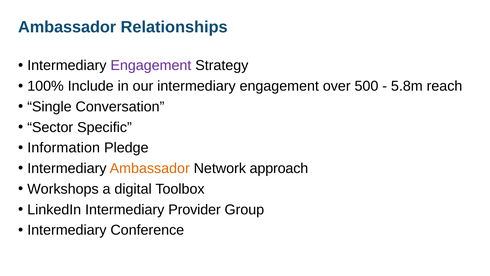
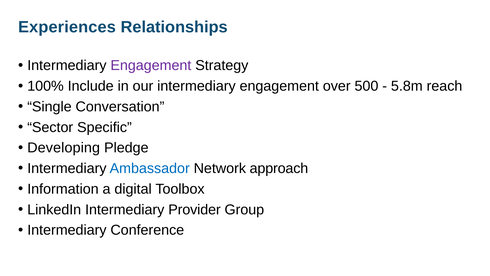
Ambassador at (67, 27): Ambassador -> Experiences
Information: Information -> Developing
Ambassador at (150, 168) colour: orange -> blue
Workshops: Workshops -> Information
